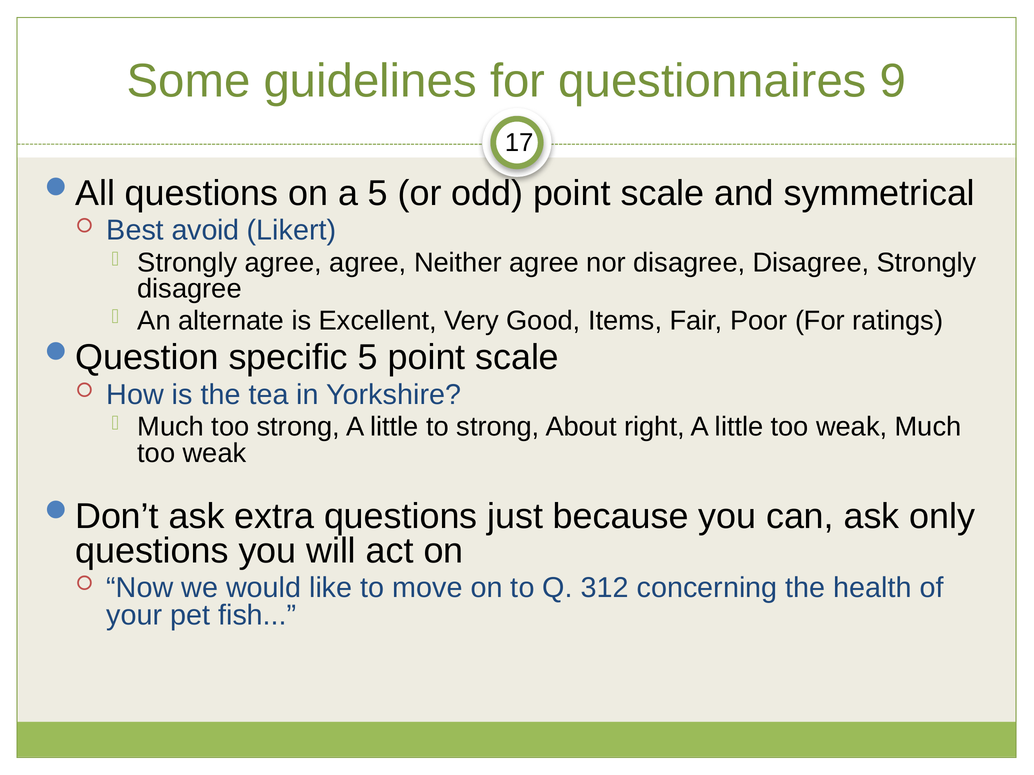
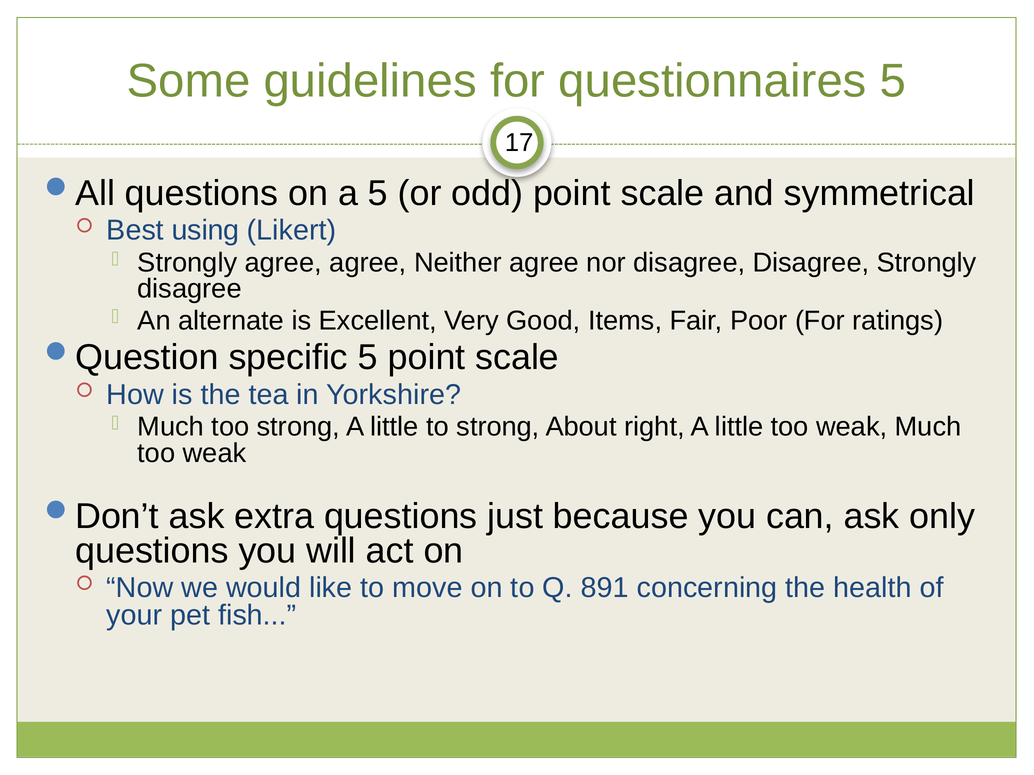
questionnaires 9: 9 -> 5
avoid: avoid -> using
312: 312 -> 891
